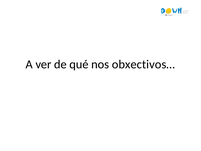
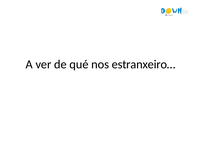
obxectivos…: obxectivos… -> estranxeiro…
